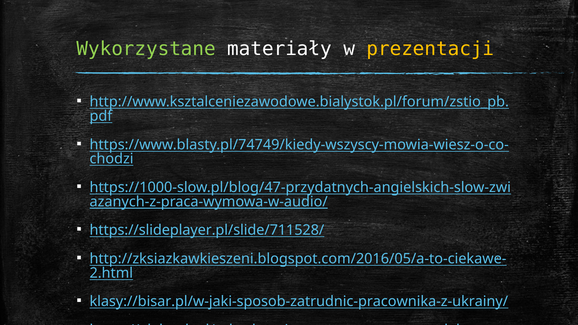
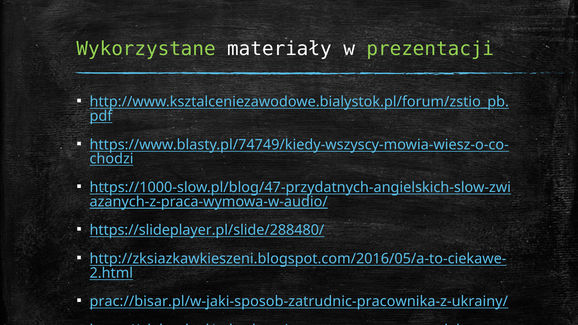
prezentacji colour: yellow -> light green
https://slideplayer.pl/slide/711528/: https://slideplayer.pl/slide/711528/ -> https://slideplayer.pl/slide/288480/
klasy://bisar.pl/w-jaki-sposob-zatrudnic-pracownika-z-ukrainy/: klasy://bisar.pl/w-jaki-sposob-zatrudnic-pracownika-z-ukrainy/ -> prac://bisar.pl/w-jaki-sposob-zatrudnic-pracownika-z-ukrainy/
